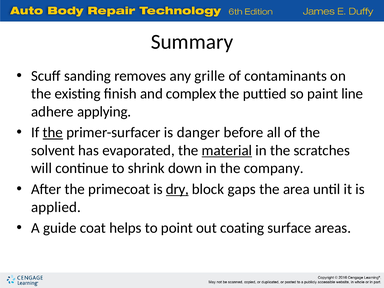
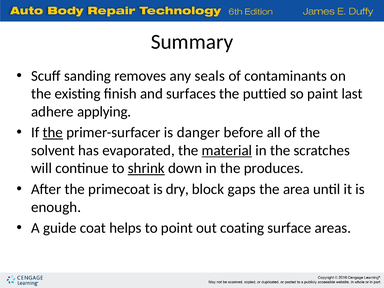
grille: grille -> seals
complex: complex -> surfaces
line: line -> last
shrink underline: none -> present
company: company -> produces
dry underline: present -> none
applied: applied -> enough
